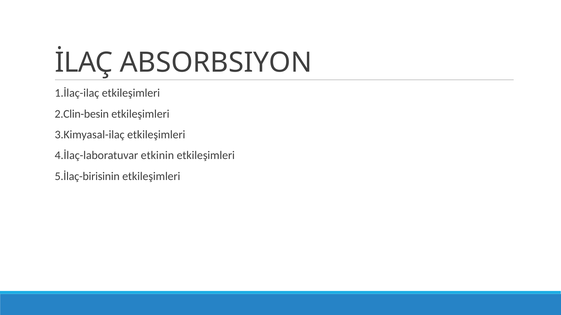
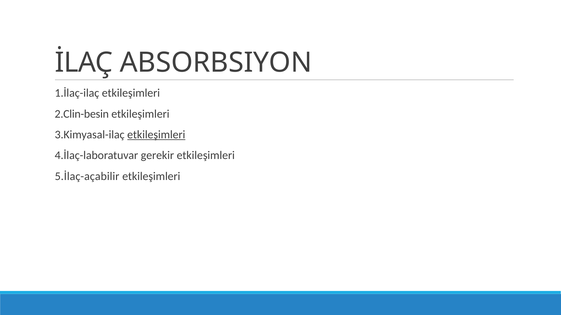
etkileşimleri at (156, 135) underline: none -> present
etkinin: etkinin -> gerekir
5.İlaç-birisinin: 5.İlaç-birisinin -> 5.İlaç-açabilir
